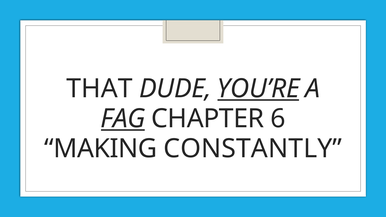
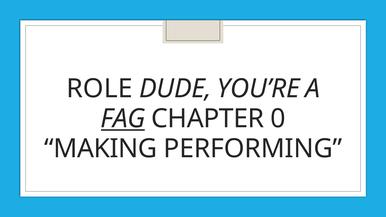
THAT: THAT -> ROLE
YOU’RE underline: present -> none
6: 6 -> 0
CONSTANTLY: CONSTANTLY -> PERFORMING
